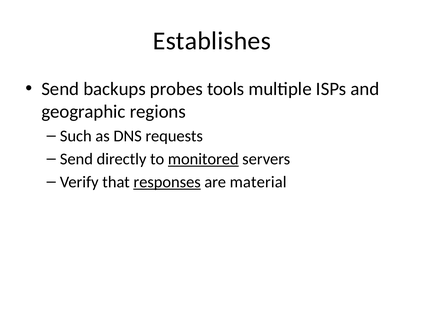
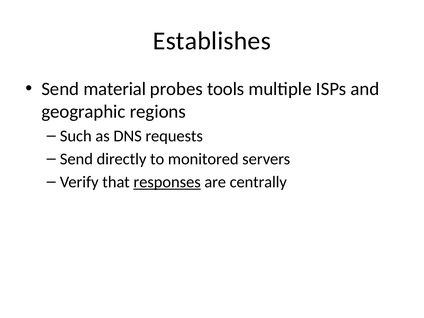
backups: backups -> material
monitored underline: present -> none
material: material -> centrally
